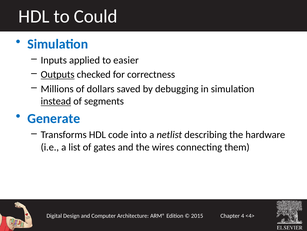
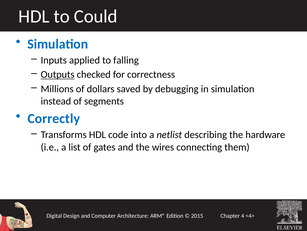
easier: easier -> falling
instead underline: present -> none
Generate: Generate -> Correctly
